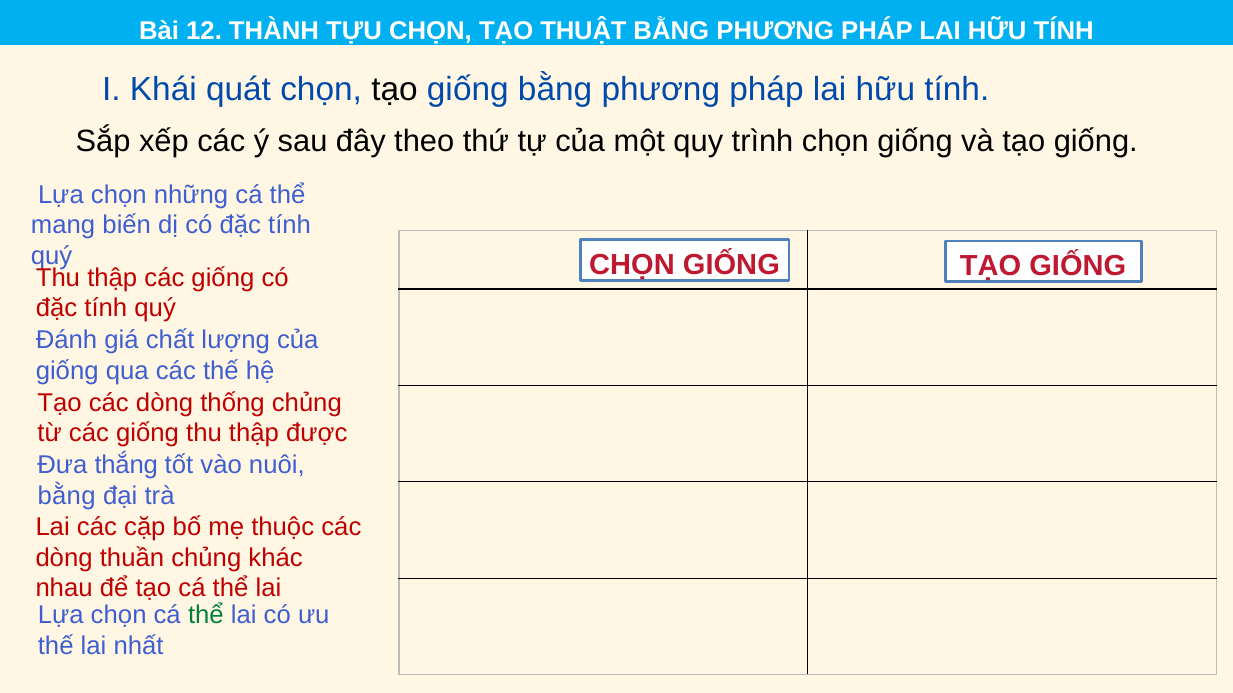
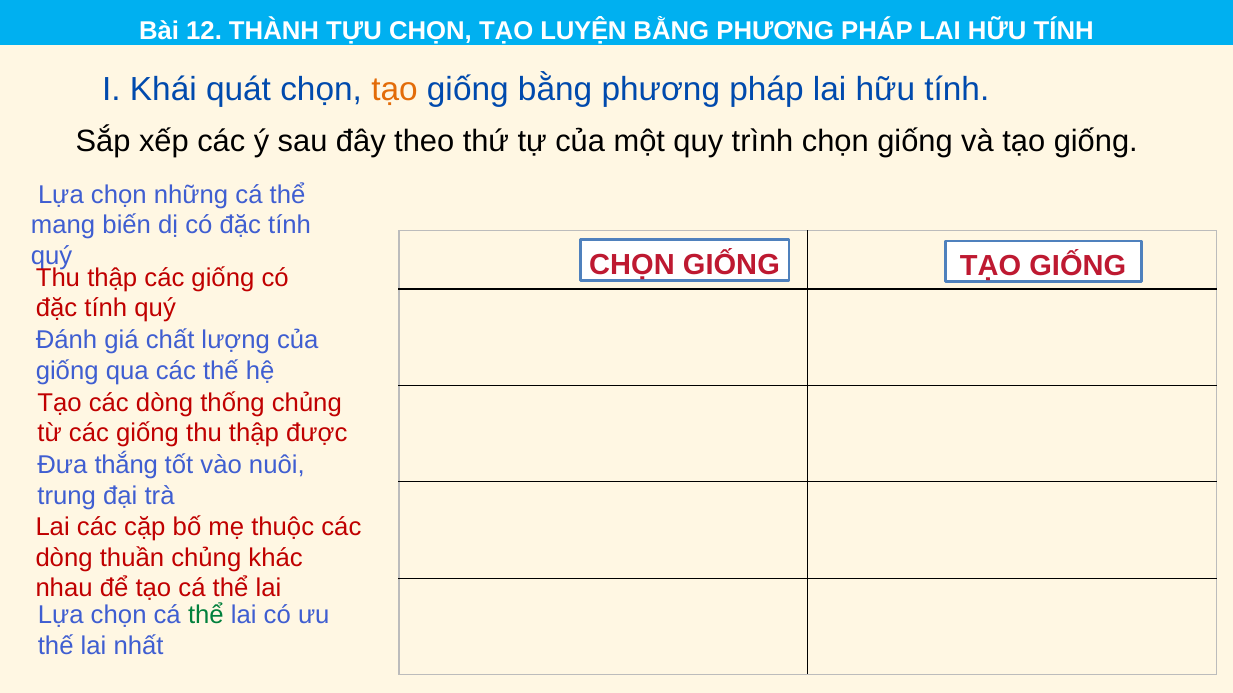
THUẬT: THUẬT -> LUYỆN
tạo at (394, 89) colour: black -> orange
bằng at (67, 496): bằng -> trung
